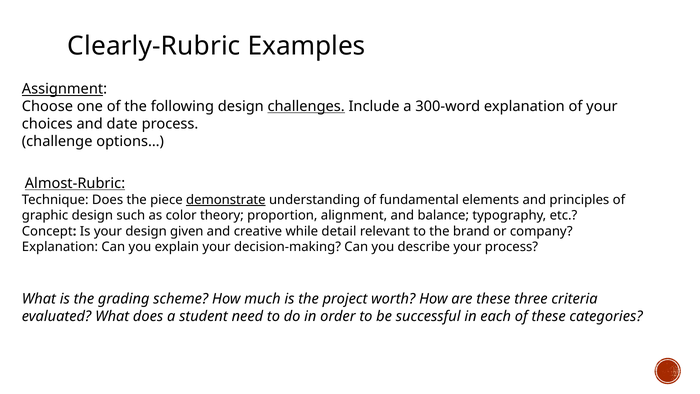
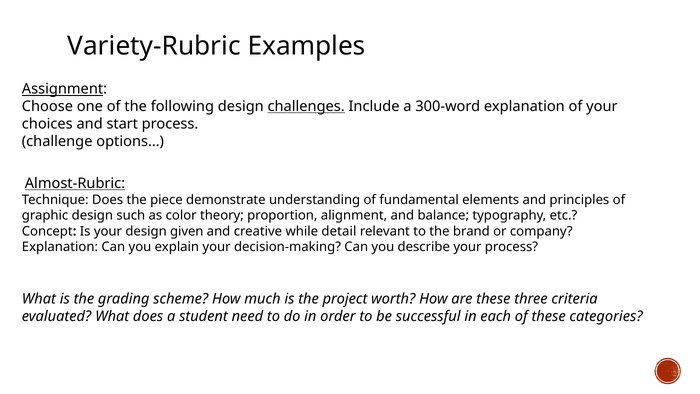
Clearly-Rubric: Clearly-Rubric -> Variety-Rubric
date: date -> start
demonstrate underline: present -> none
